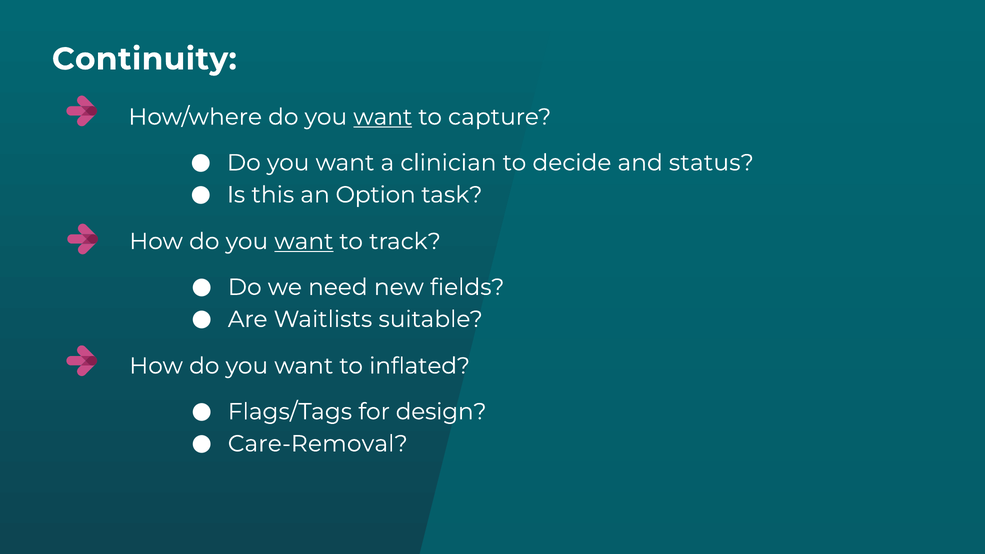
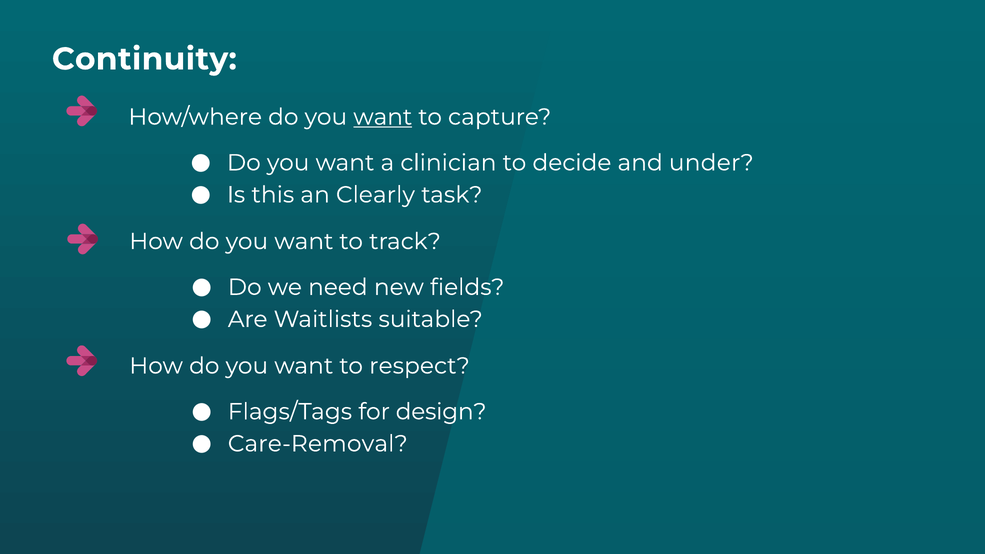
status: status -> under
Option: Option -> Clearly
want at (304, 241) underline: present -> none
inflated: inflated -> respect
